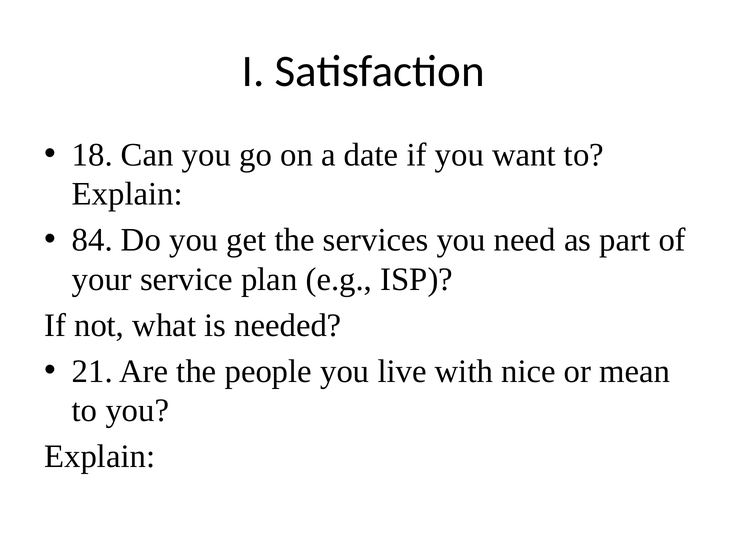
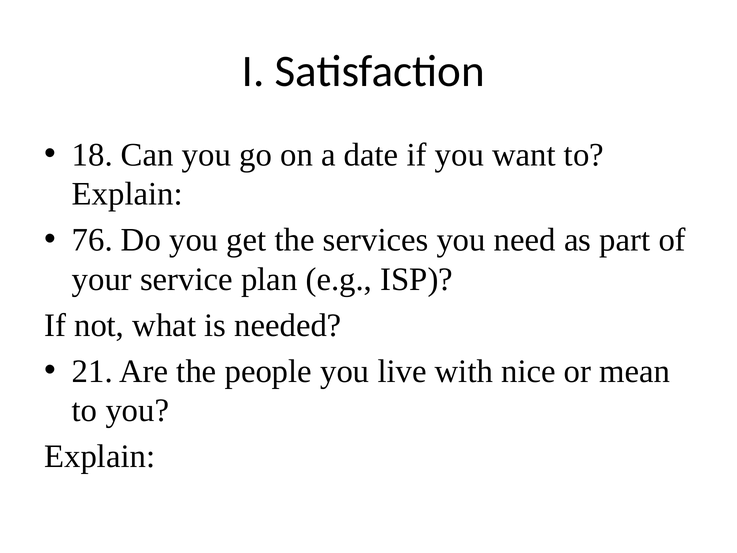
84: 84 -> 76
